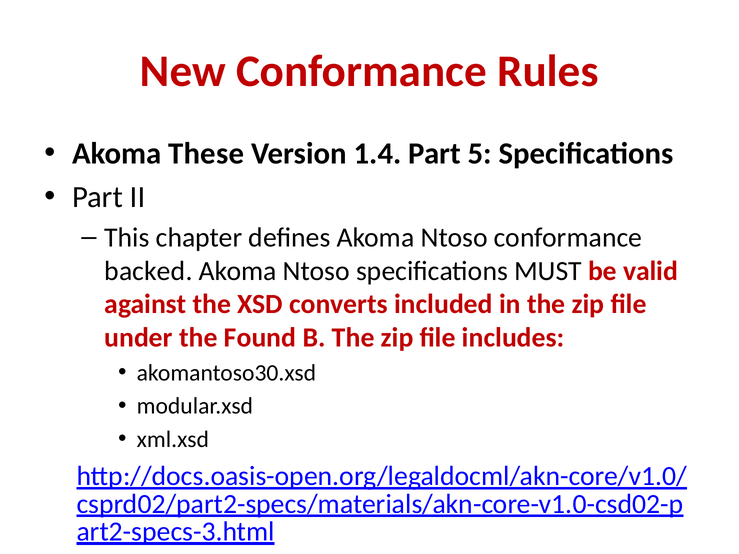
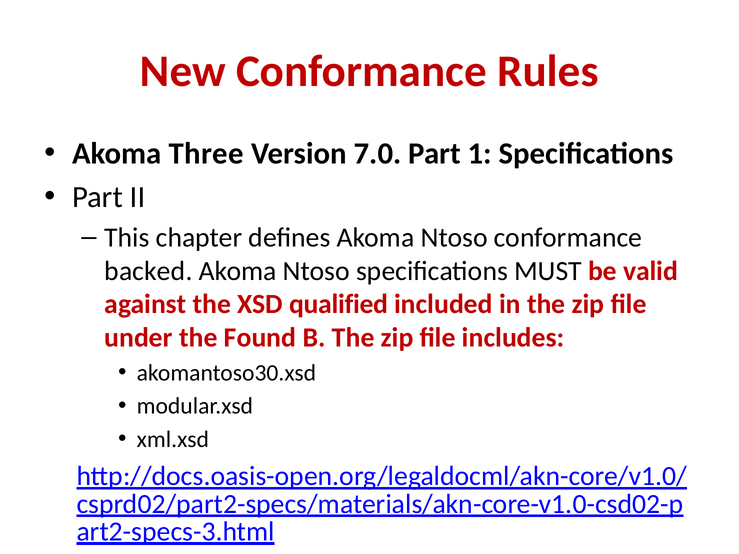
These: These -> Three
1.4: 1.4 -> 7.0
5: 5 -> 1
converts: converts -> qualified
